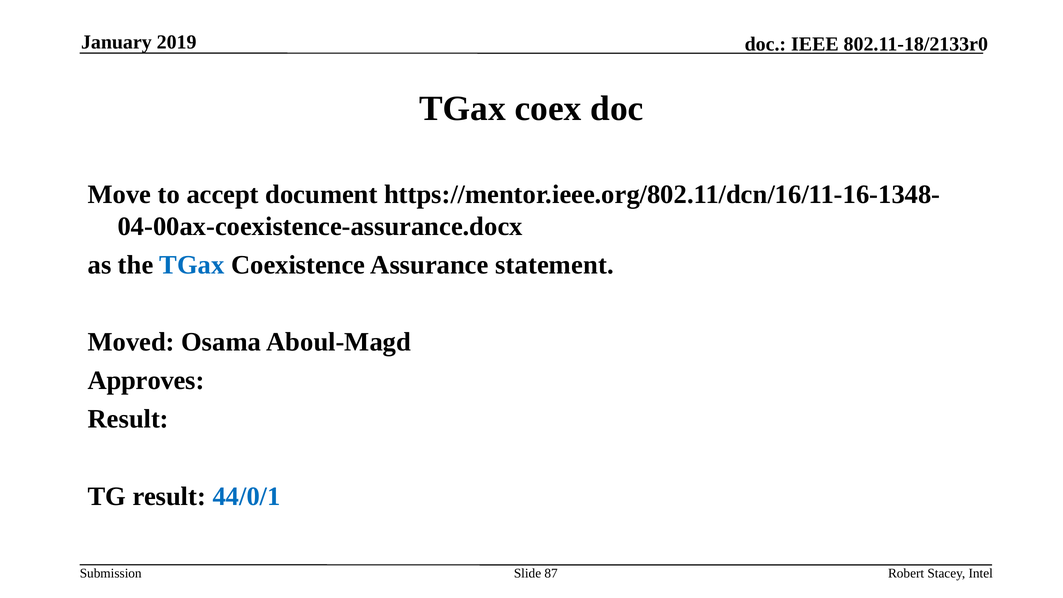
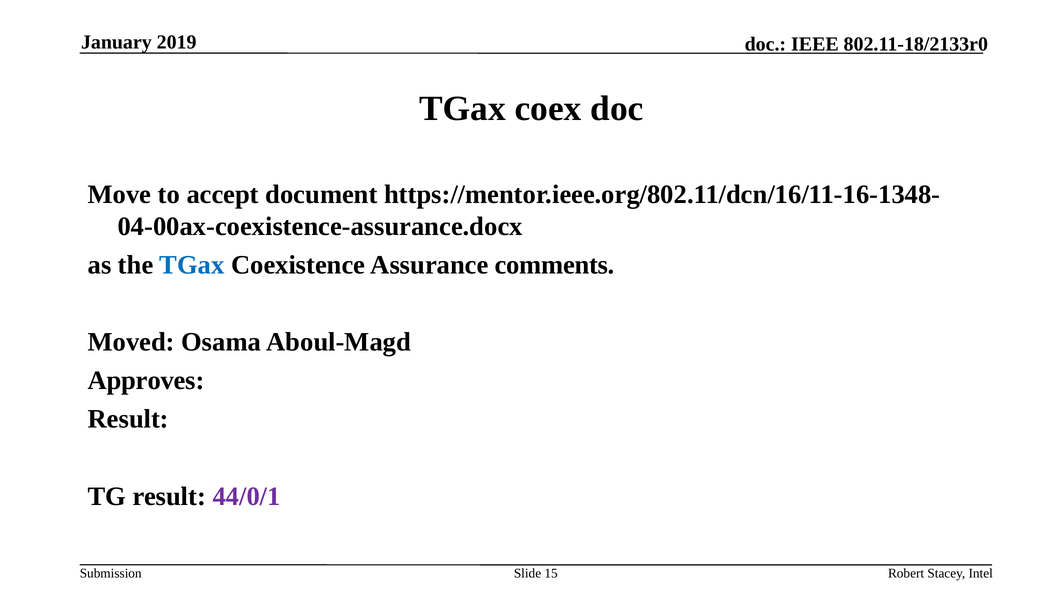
statement: statement -> comments
44/0/1 colour: blue -> purple
87: 87 -> 15
